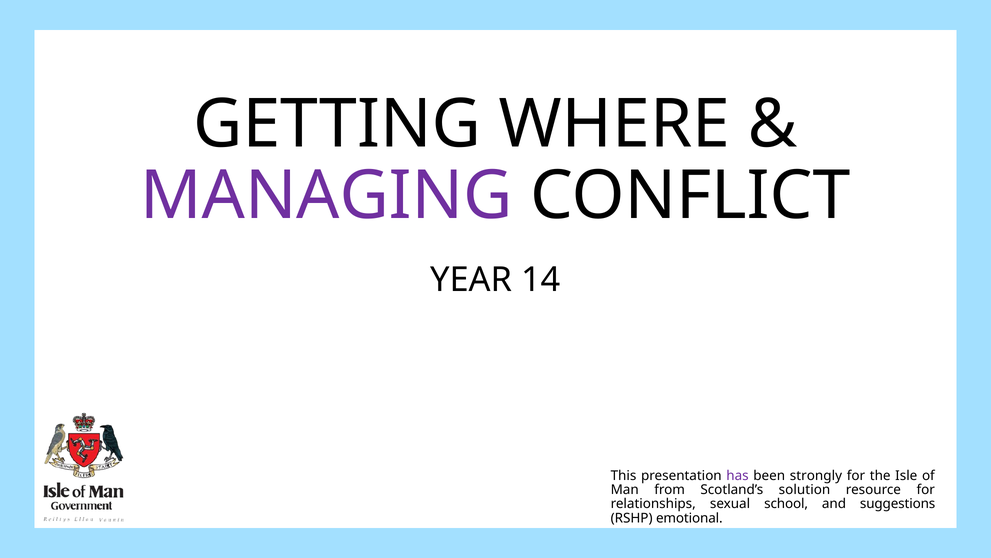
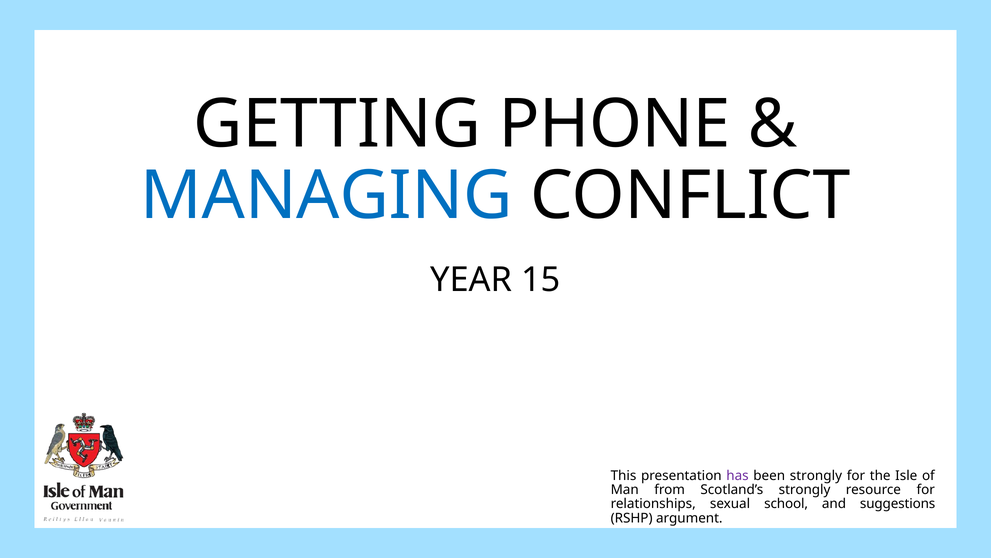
WHERE: WHERE -> PHONE
MANAGING colour: purple -> blue
14: 14 -> 15
Scotland’s solution: solution -> strongly
emotional: emotional -> argument
